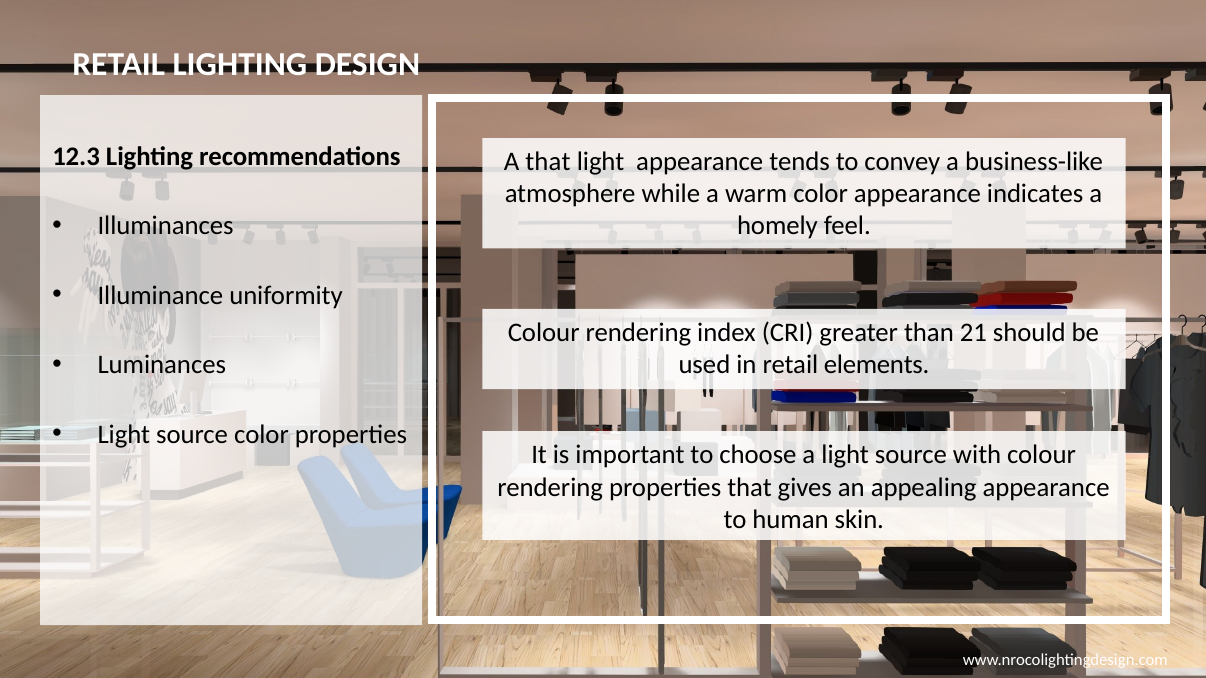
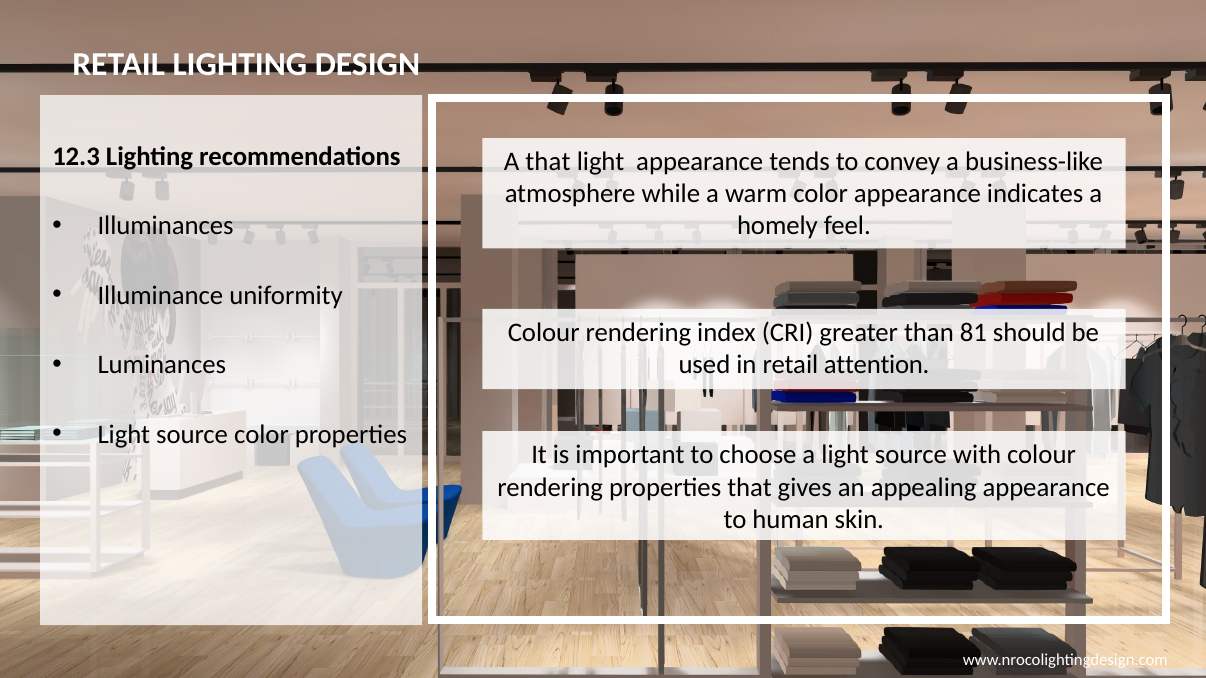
21: 21 -> 81
elements: elements -> attention
